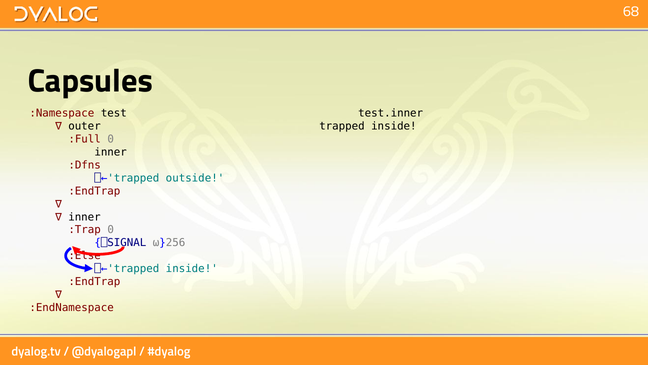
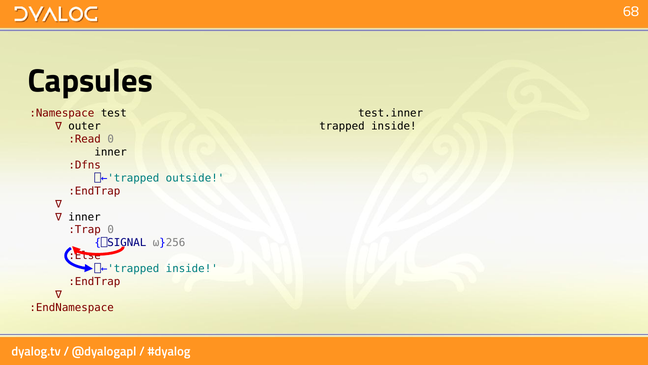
:Full: :Full -> :Read
